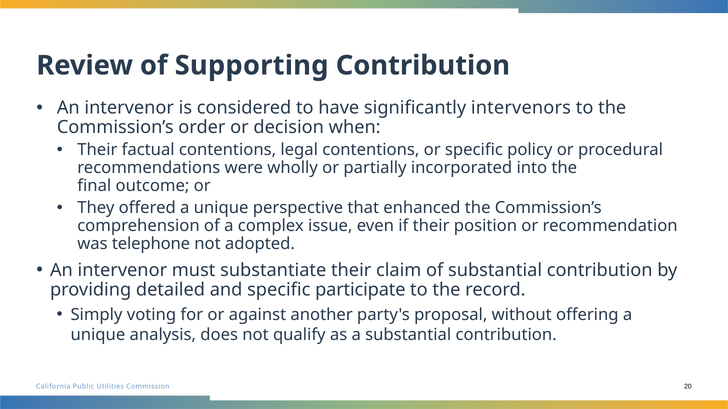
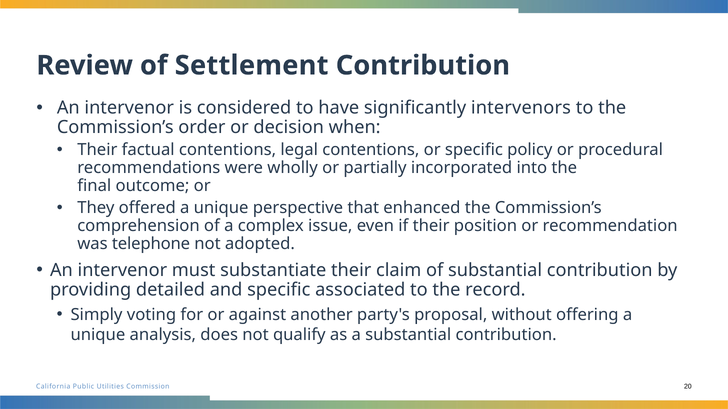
Supporting: Supporting -> Settlement
participate: participate -> associated
